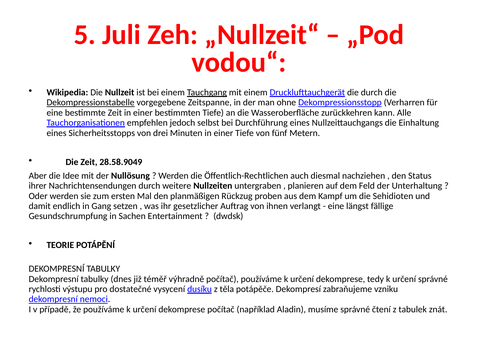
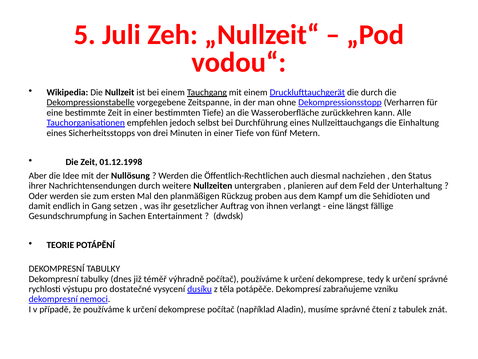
28.58.9049: 28.58.9049 -> 01.12.1998
